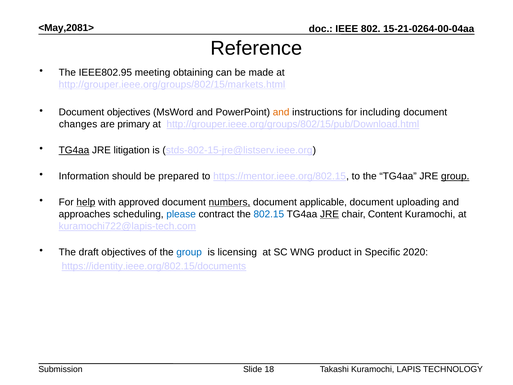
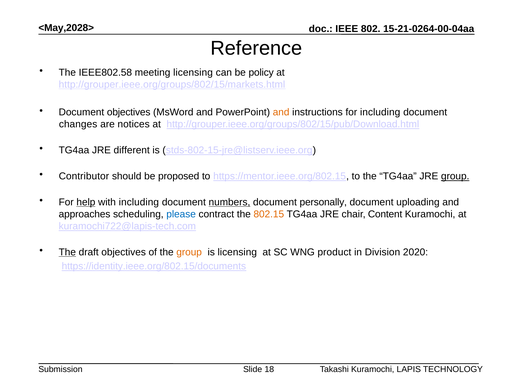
<May,2081>: <May,2081> -> <May,2028>
IEEE802.95: IEEE802.95 -> IEEE802.58
meeting obtaining: obtaining -> licensing
made: made -> policy
primary: primary -> notices
TG4aa at (74, 150) underline: present -> none
litigation: litigation -> different
Information: Information -> Contributor
prepared: prepared -> proposed
with approved: approved -> including
applicable: applicable -> personally
802.15 colour: blue -> orange
JRE at (329, 214) underline: present -> none
The at (67, 252) underline: none -> present
group at (189, 252) colour: blue -> orange
Specific: Specific -> Division
